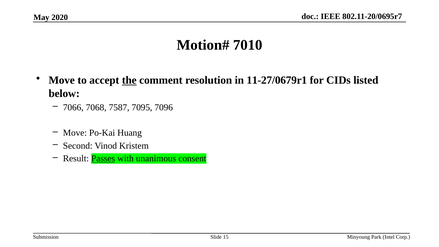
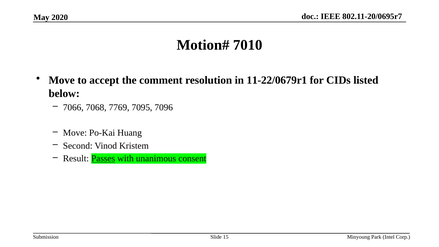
the underline: present -> none
11-27/0679r1: 11-27/0679r1 -> 11-22/0679r1
7587: 7587 -> 7769
